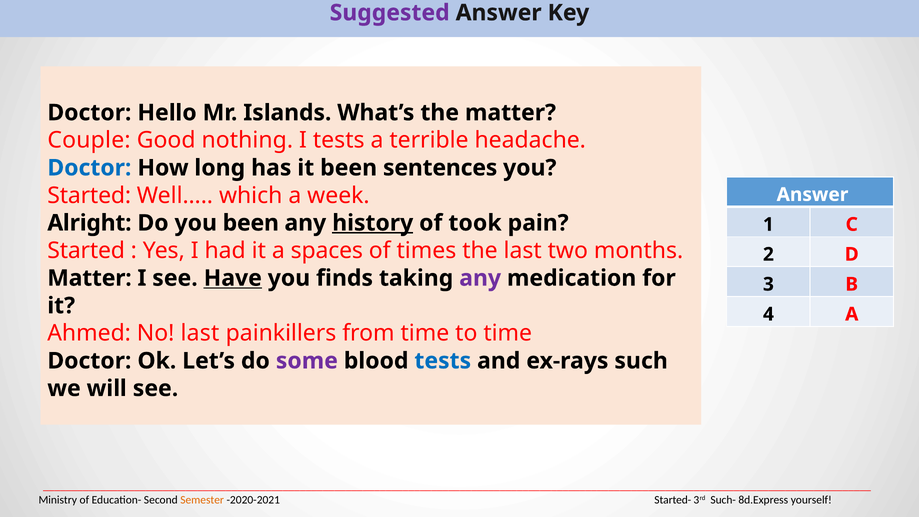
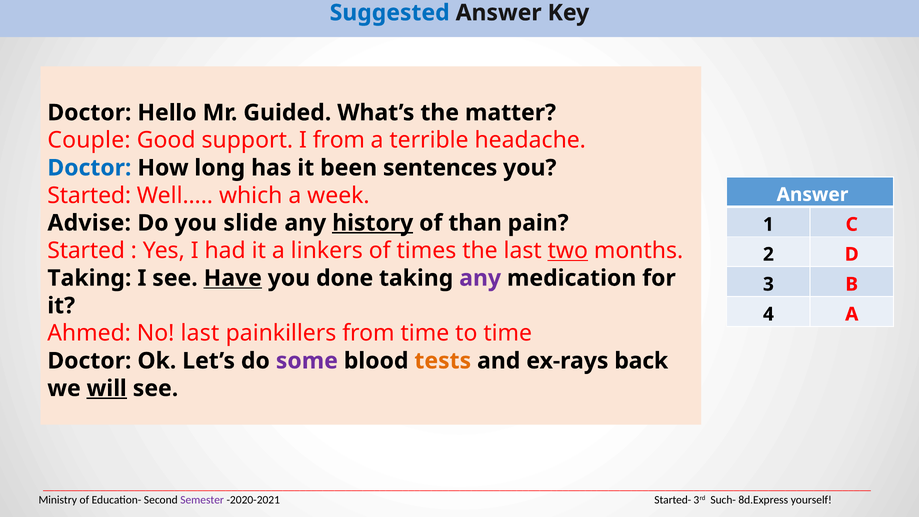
Suggested colour: purple -> blue
Islands: Islands -> Guided
nothing: nothing -> support
I tests: tests -> from
Alright: Alright -> Advise
you been: been -> slide
took: took -> than
spaces: spaces -> linkers
two underline: none -> present
Matter at (89, 278): Matter -> Taking
finds: finds -> done
tests at (443, 361) colour: blue -> orange
such: such -> back
will underline: none -> present
Semester colour: orange -> purple
